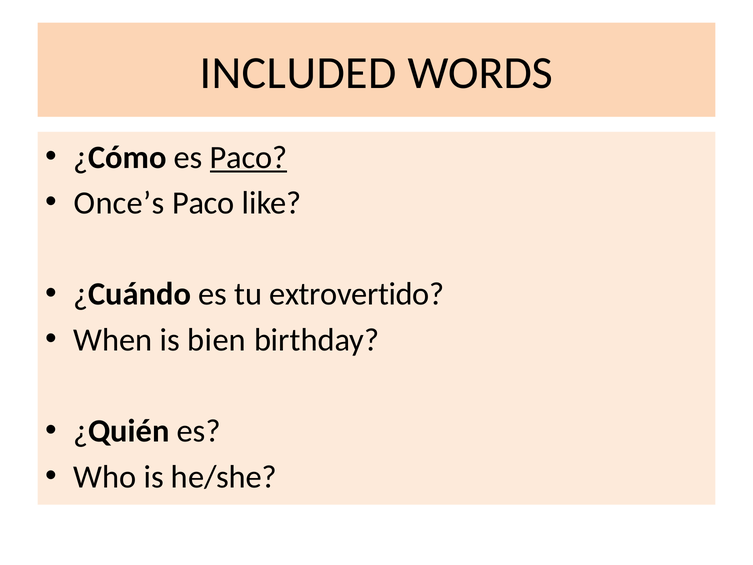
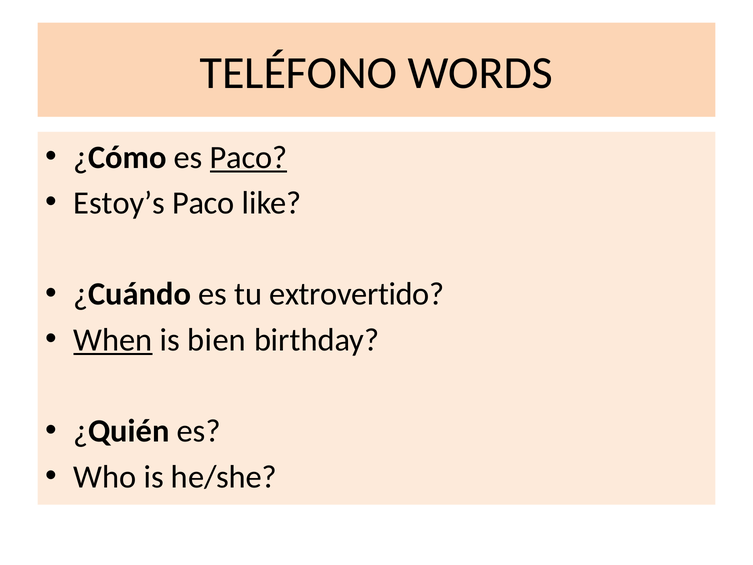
INCLUDED: INCLUDED -> TELÉFONO
Once’s: Once’s -> Estoy’s
When underline: none -> present
